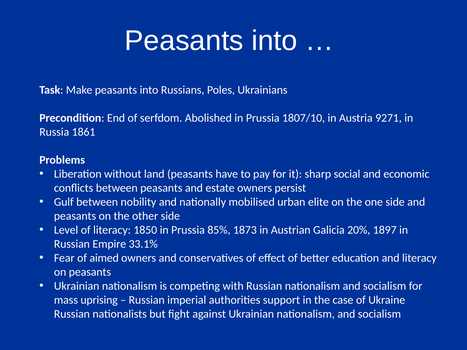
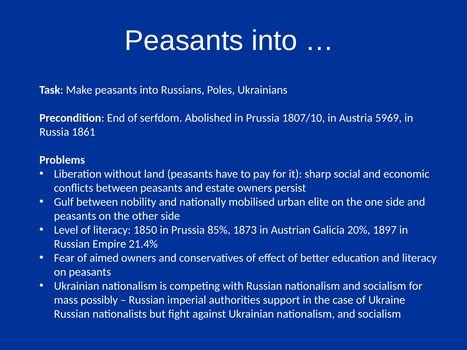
9271: 9271 -> 5969
33.1%: 33.1% -> 21.4%
uprising: uprising -> possibly
